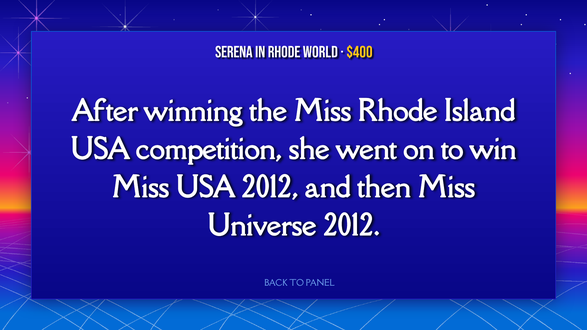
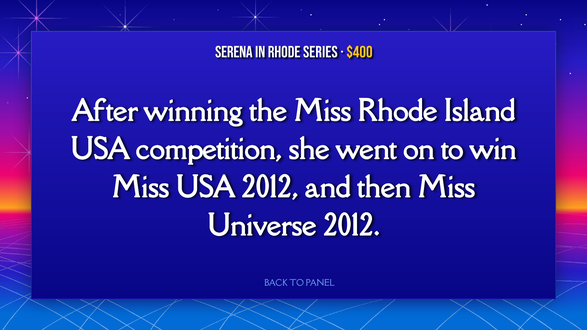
World: World -> Series
